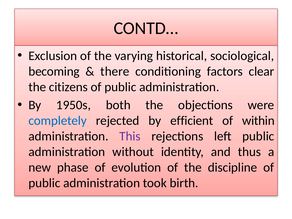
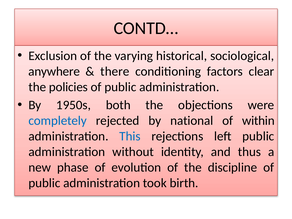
becoming: becoming -> anywhere
citizens: citizens -> policies
efficient: efficient -> national
This colour: purple -> blue
